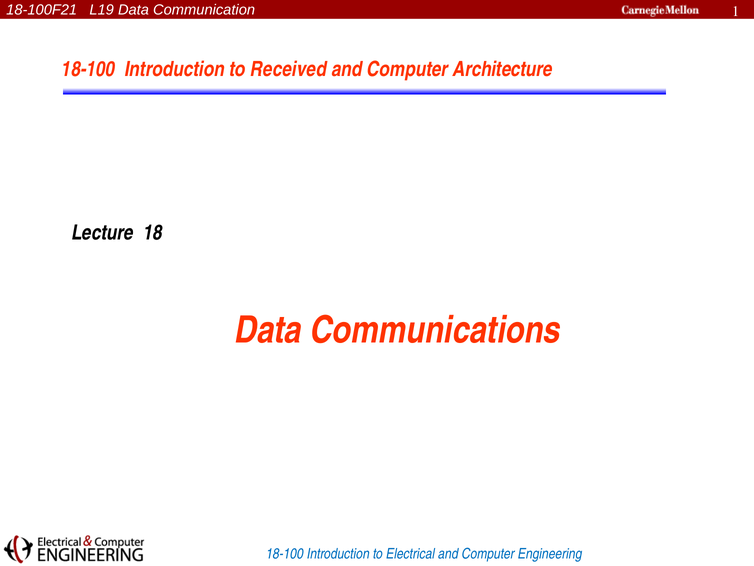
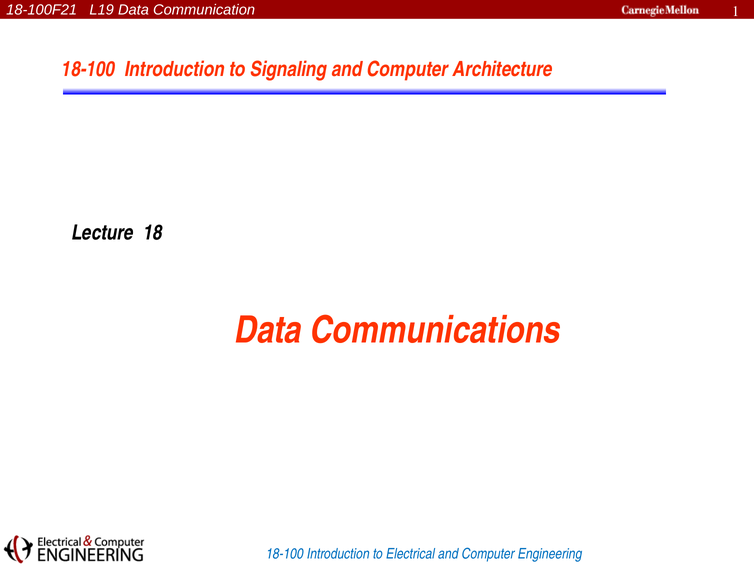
Received: Received -> Signaling
